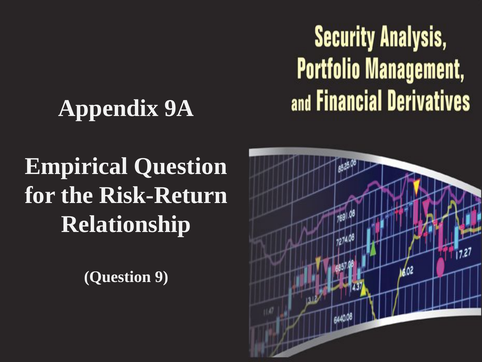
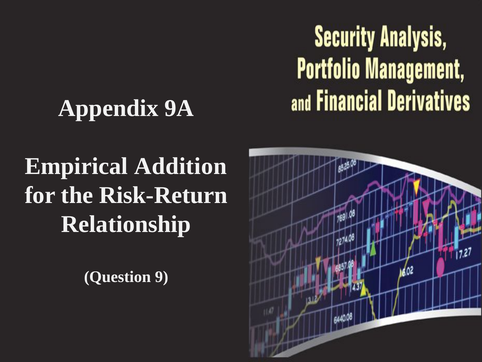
Empirical Question: Question -> Addition
